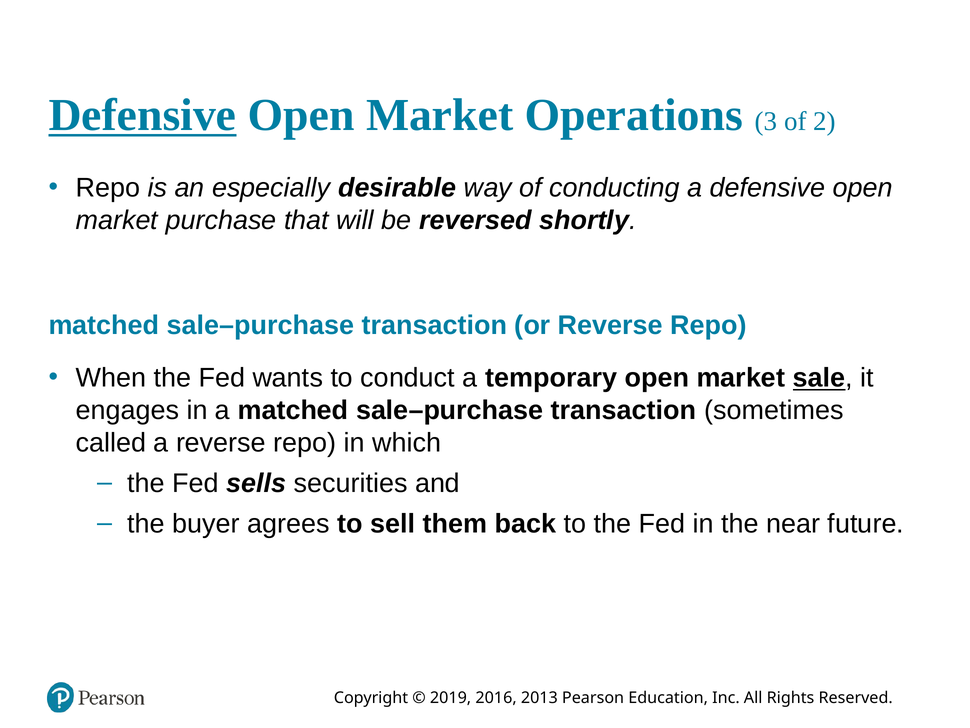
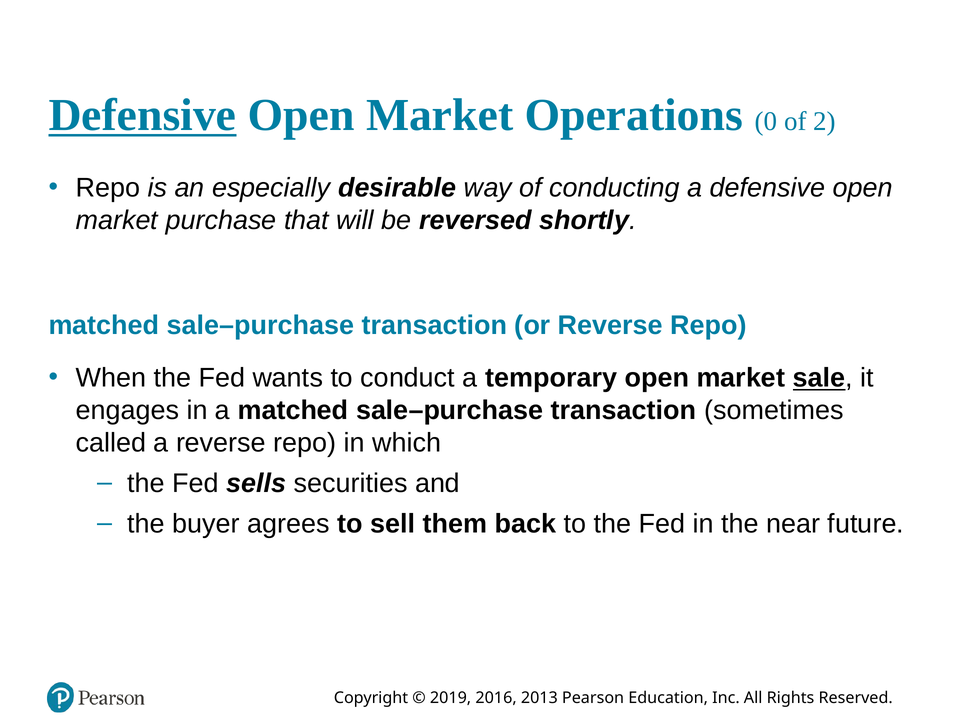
3: 3 -> 0
